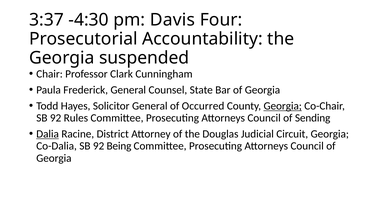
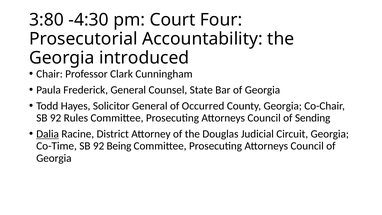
3:37: 3:37 -> 3:80
Davis: Davis -> Court
suspended: suspended -> introduced
Georgia at (283, 106) underline: present -> none
Co-Dalia: Co-Dalia -> Co-Time
